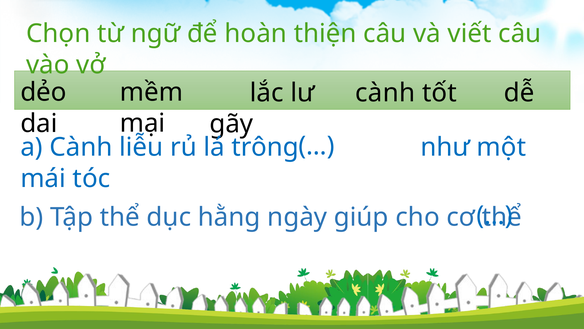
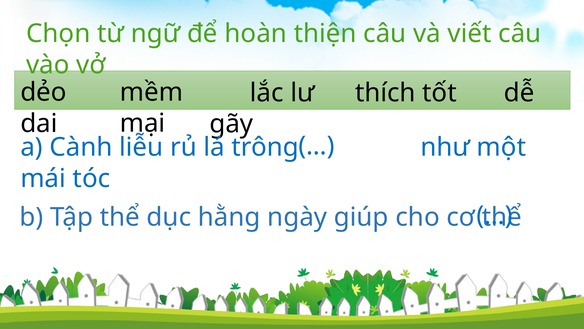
lư cành: cành -> thích
